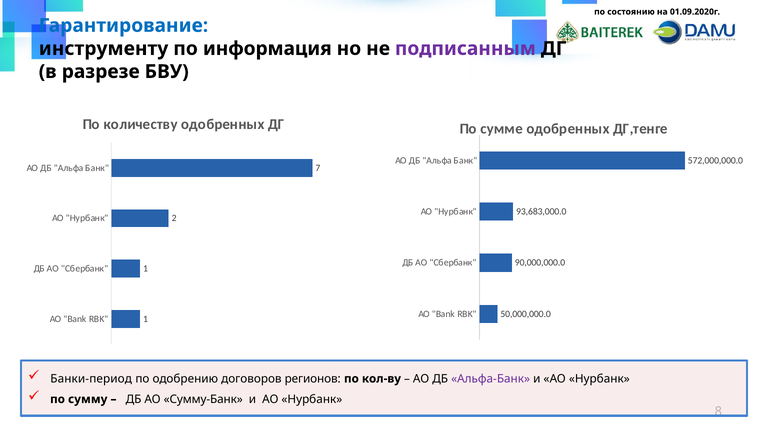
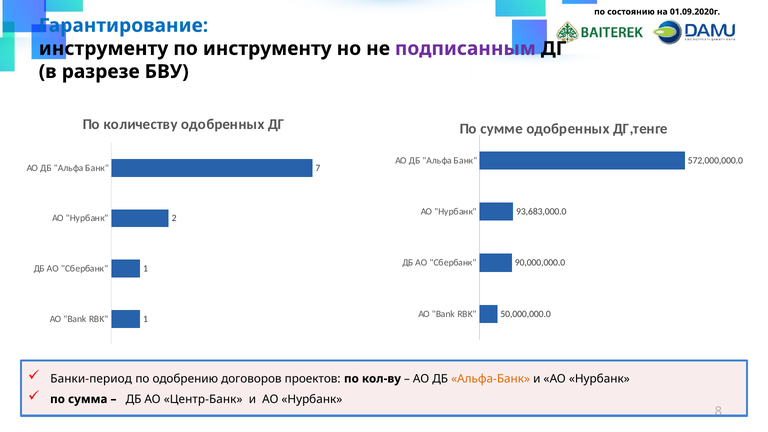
по информация: информация -> инструменту
регионов: регионов -> проектов
Альфа-Банк colour: purple -> orange
сумму: сумму -> сумма
Сумму-Банк: Сумму-Банк -> Центр-Банк
